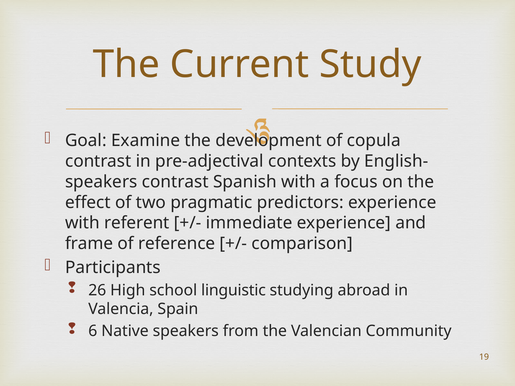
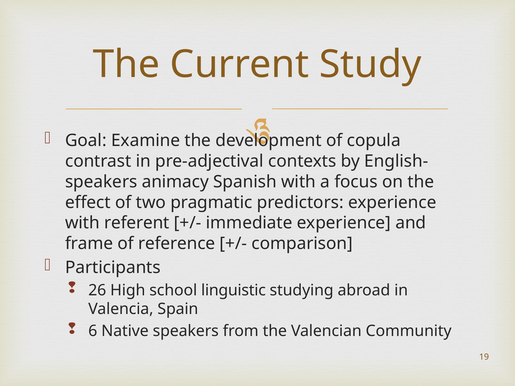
speakers contrast: contrast -> animacy
